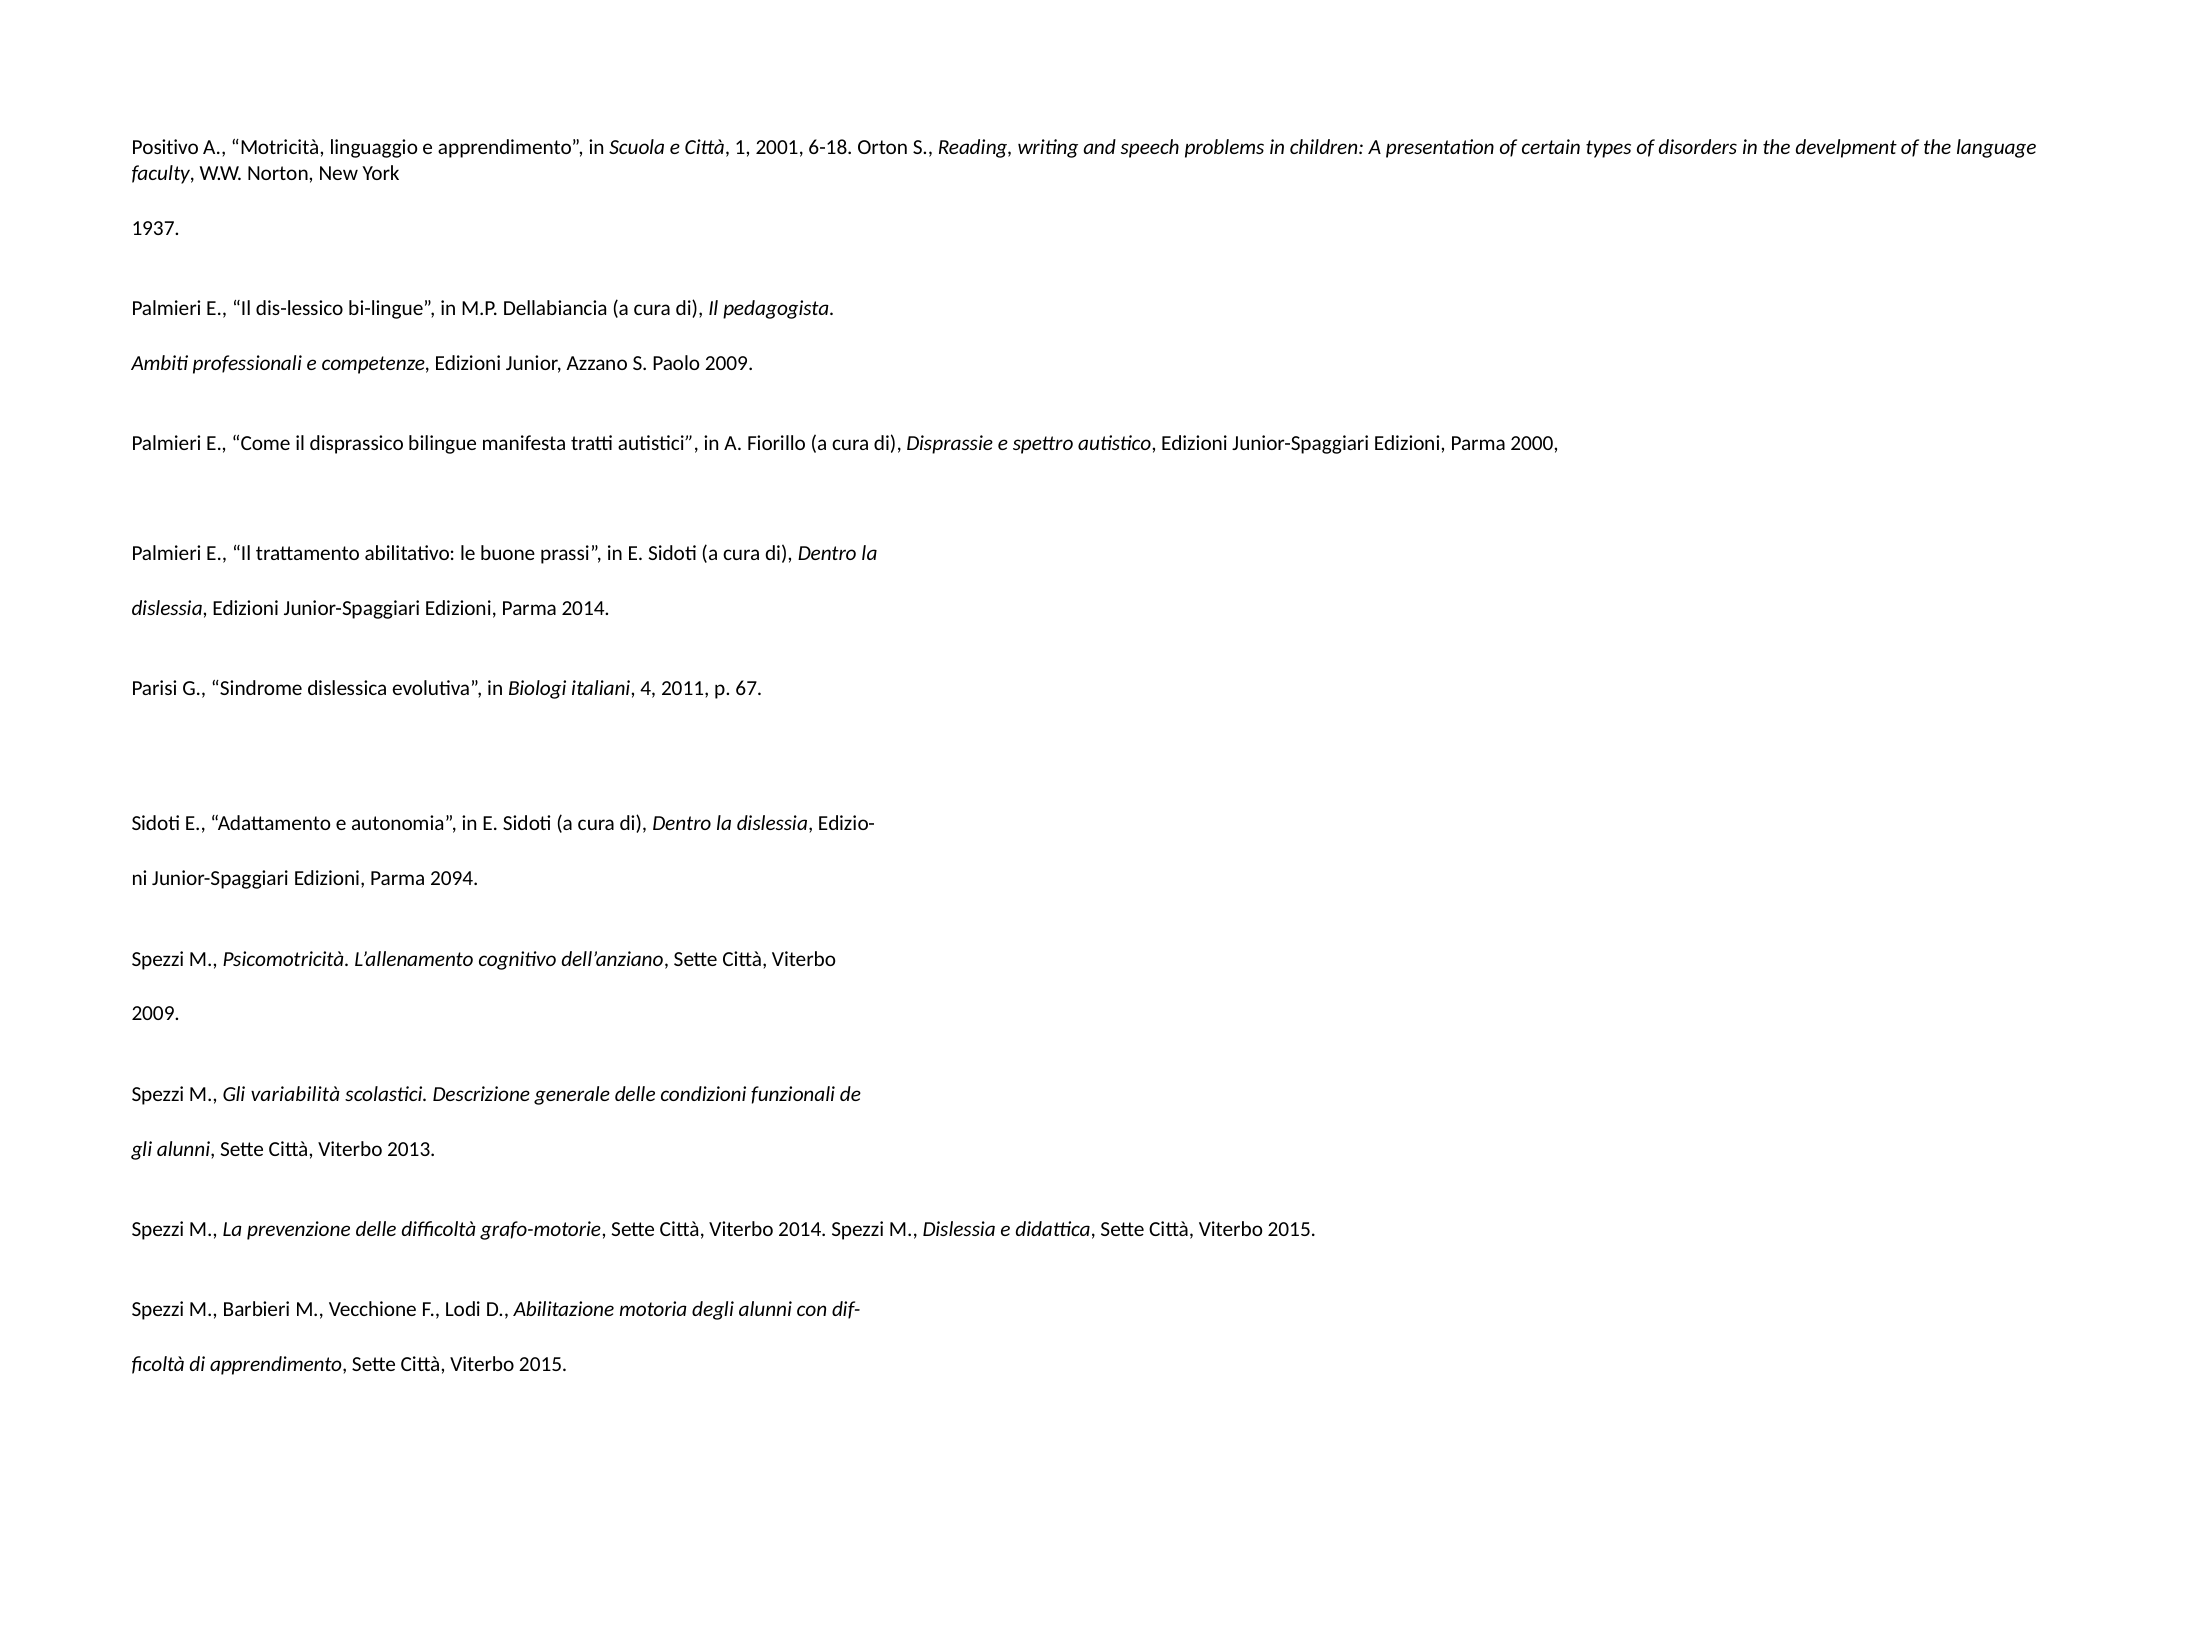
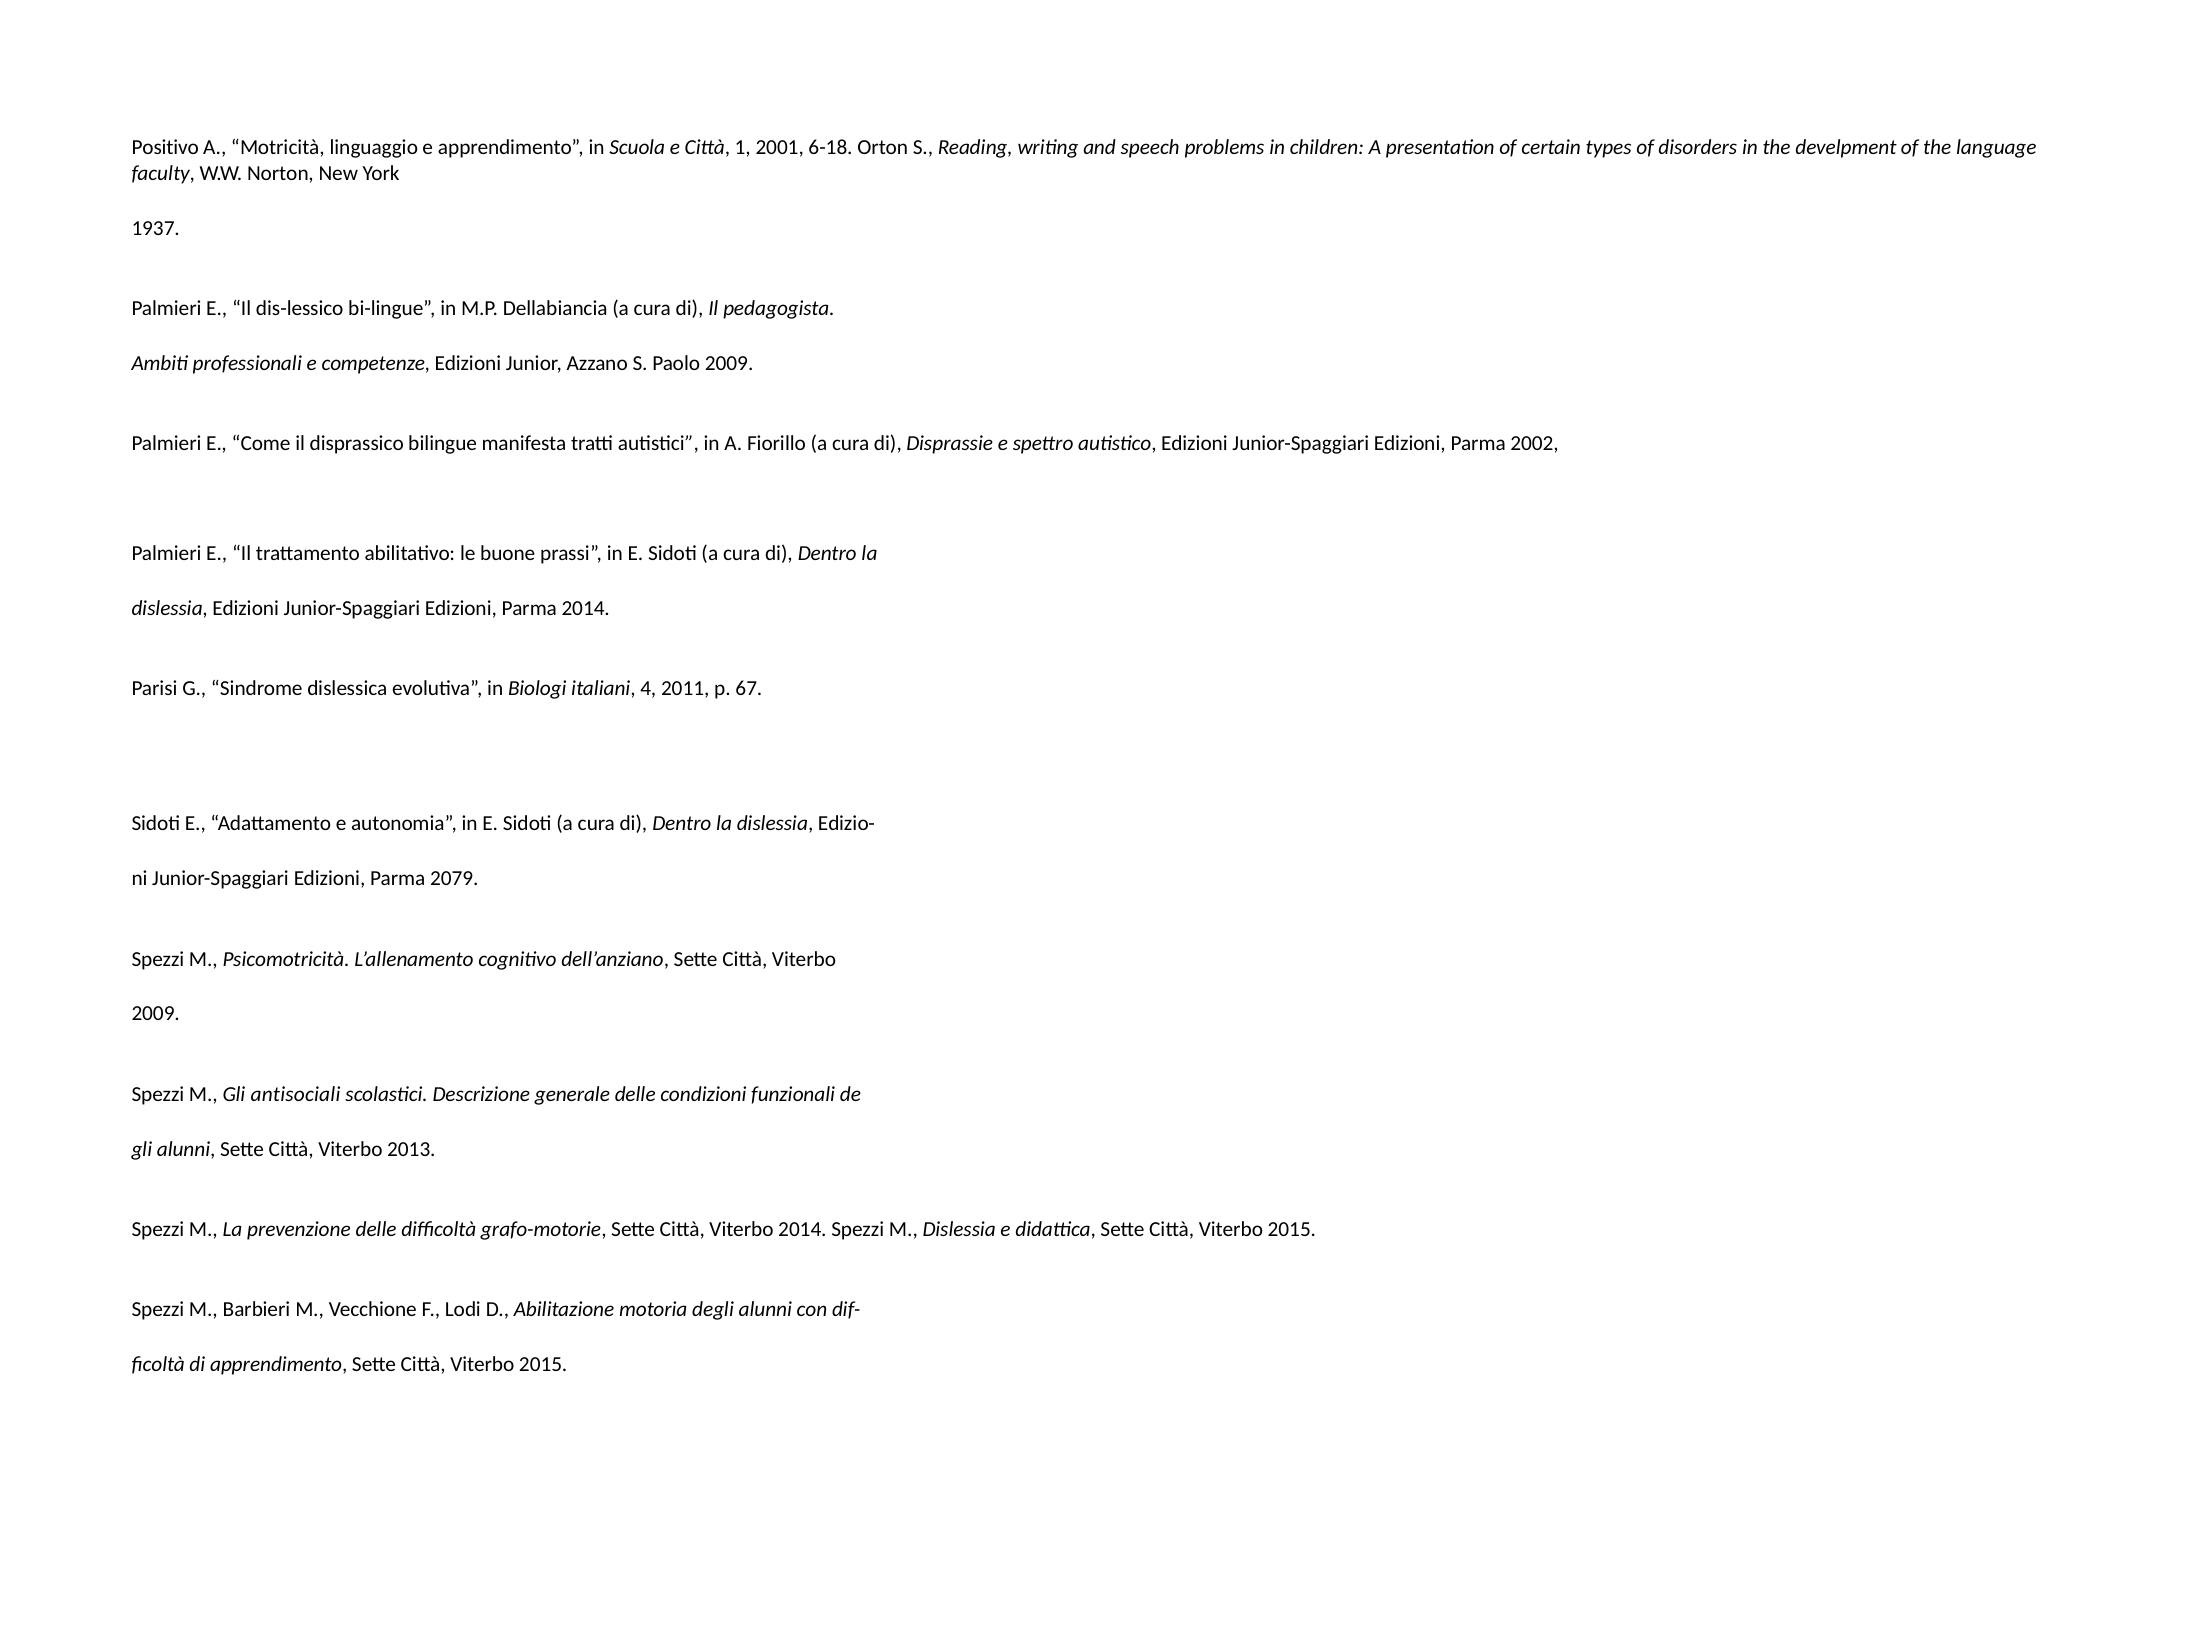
2000: 2000 -> 2002
2094: 2094 -> 2079
variabilità: variabilità -> antisociali
